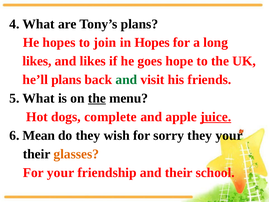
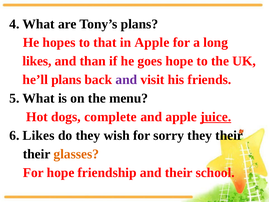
join: join -> that
in Hopes: Hopes -> Apple
and likes: likes -> than
and at (126, 80) colour: green -> purple
the at (97, 98) underline: present -> none
6 Mean: Mean -> Likes
they your: your -> their
For your: your -> hope
